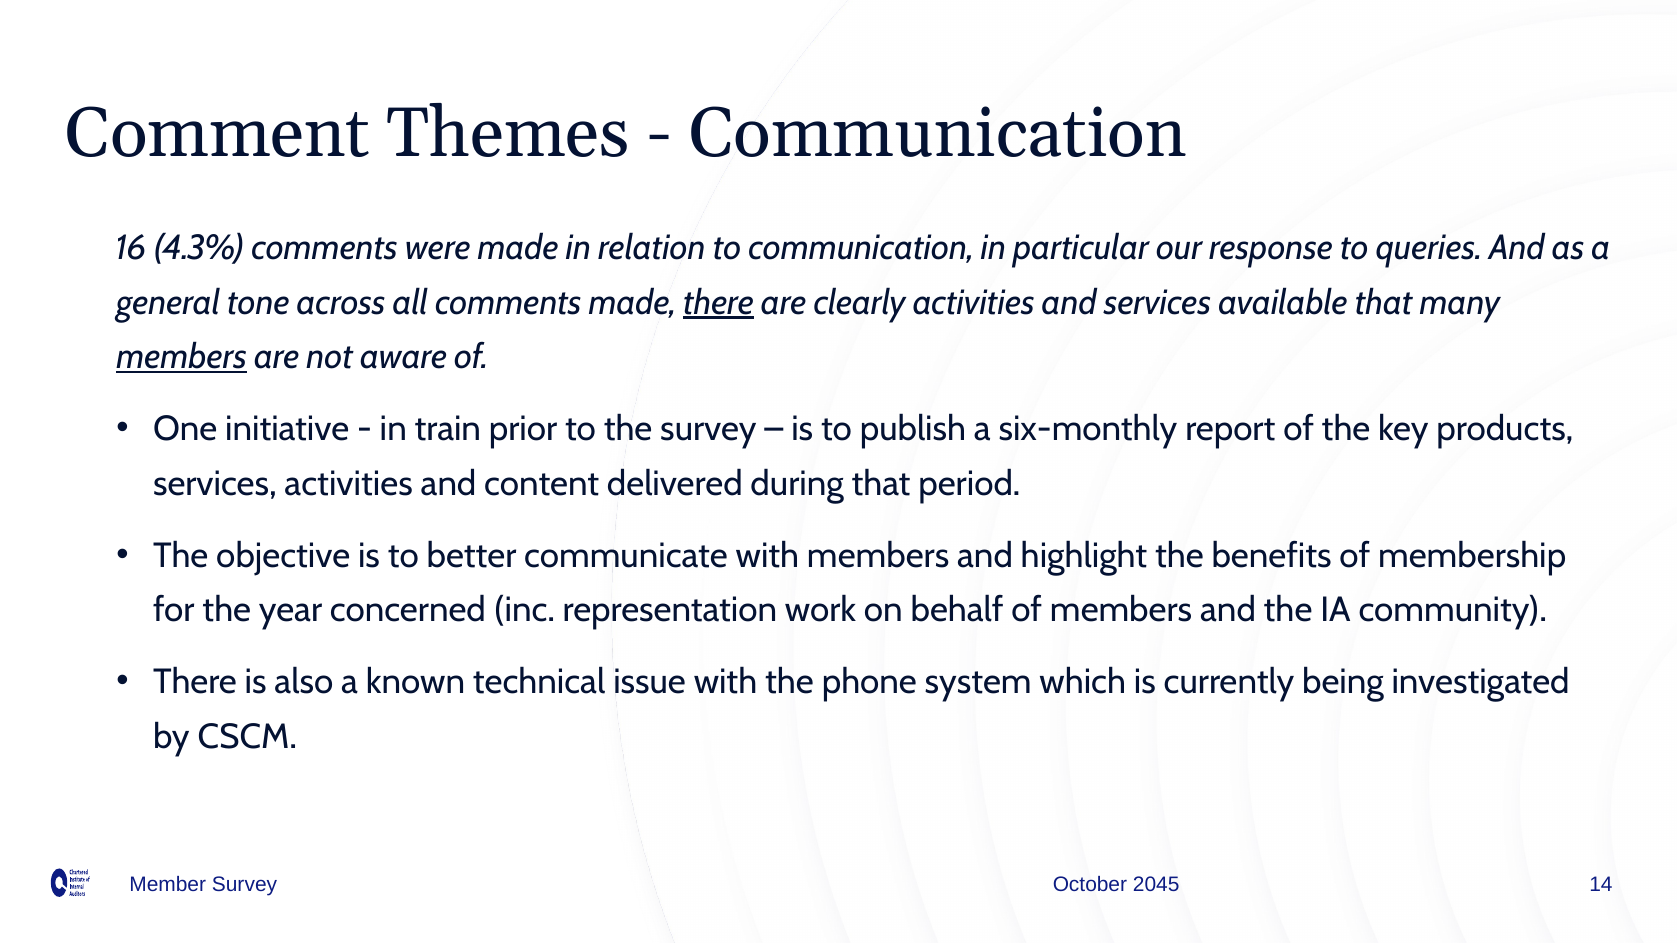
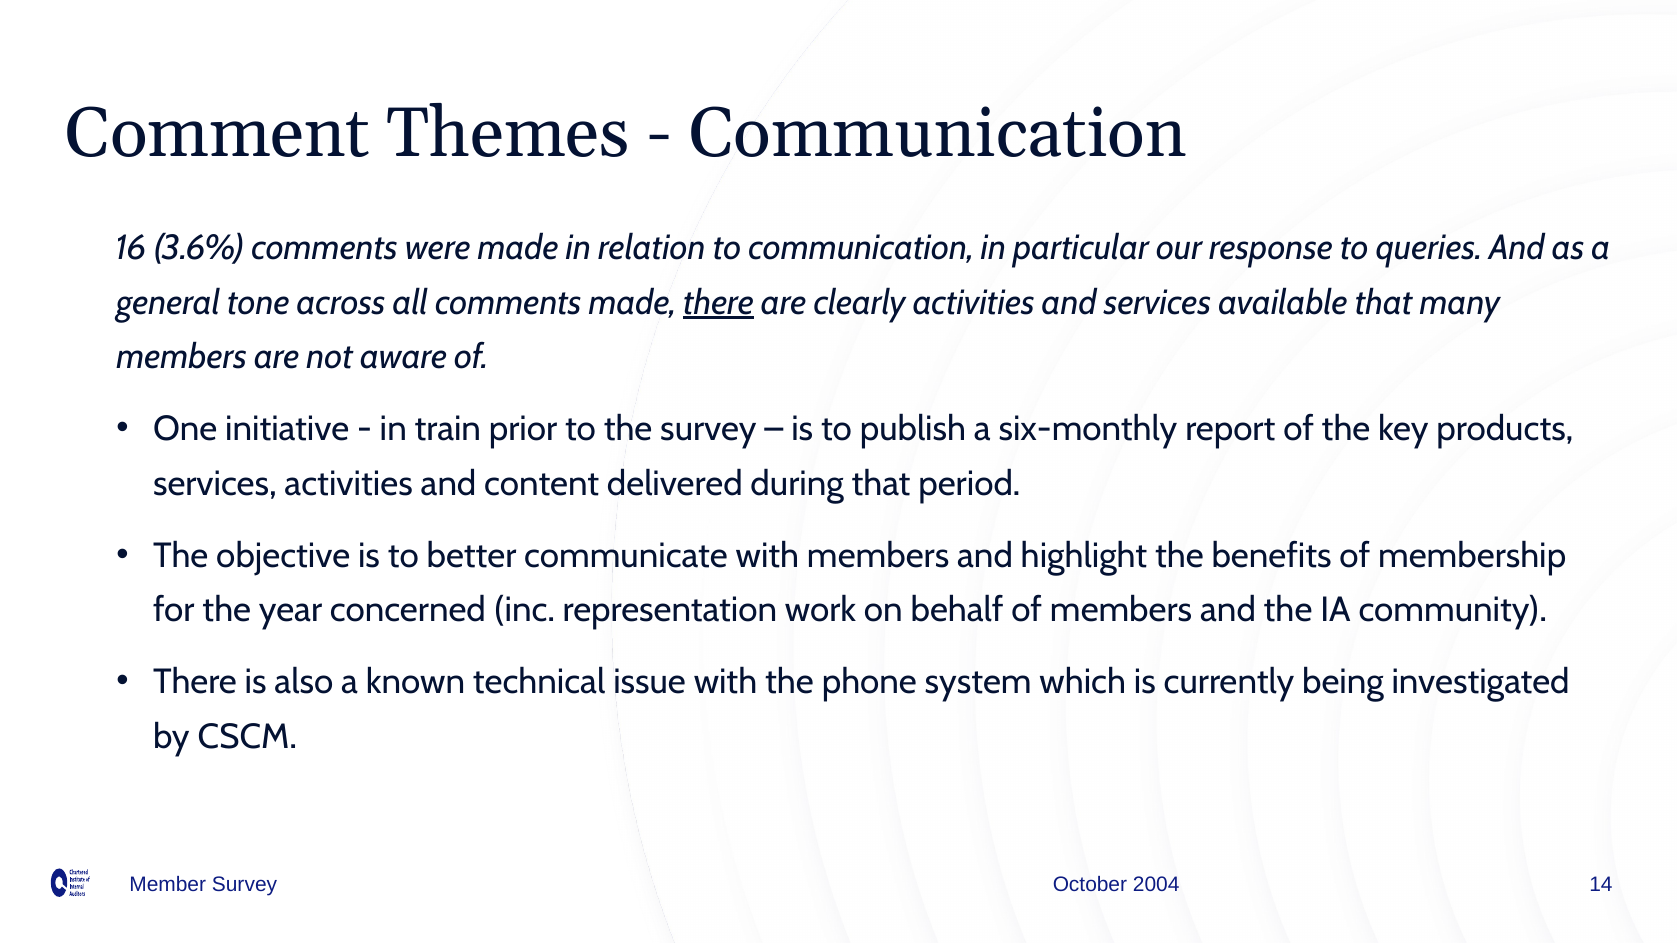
4.3%: 4.3% -> 3.6%
members at (182, 357) underline: present -> none
2045: 2045 -> 2004
